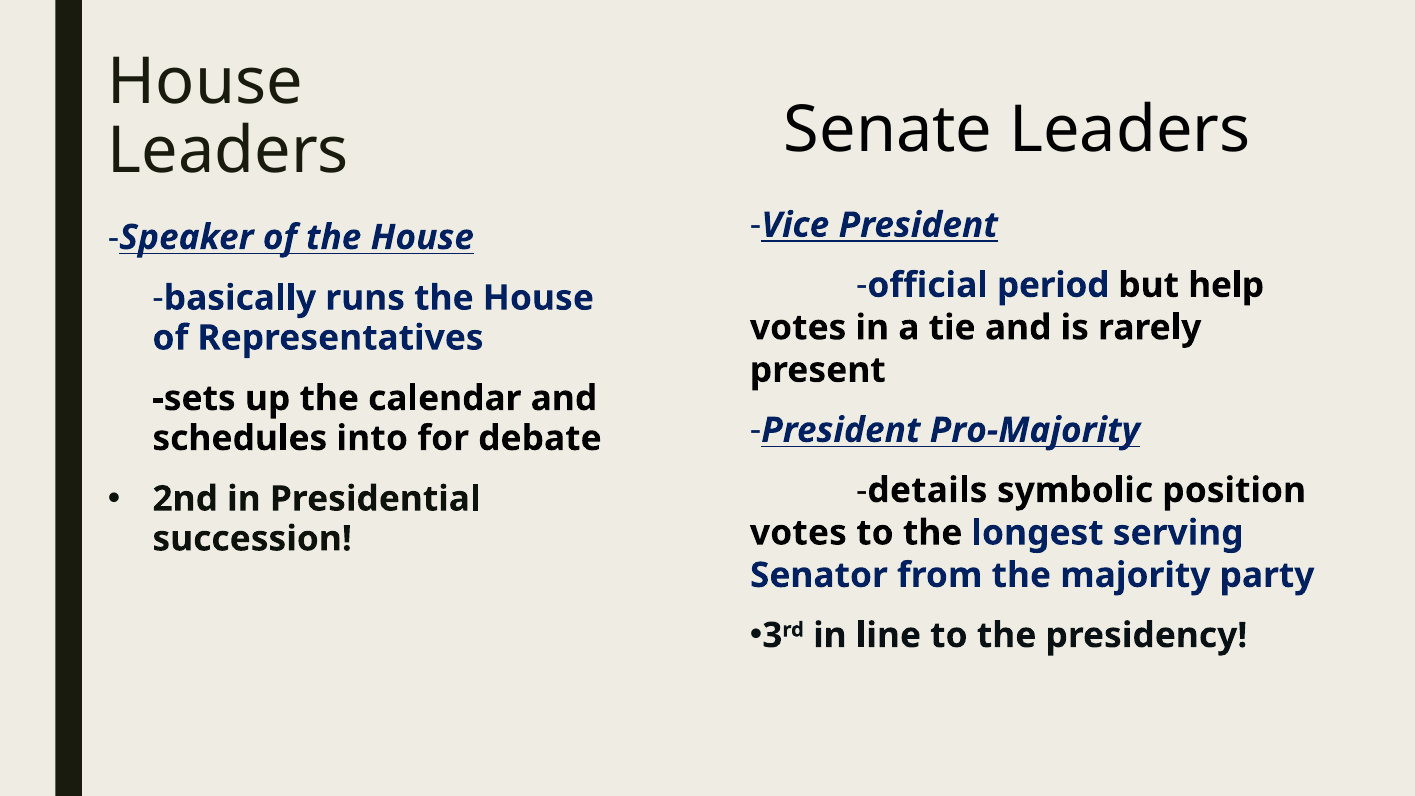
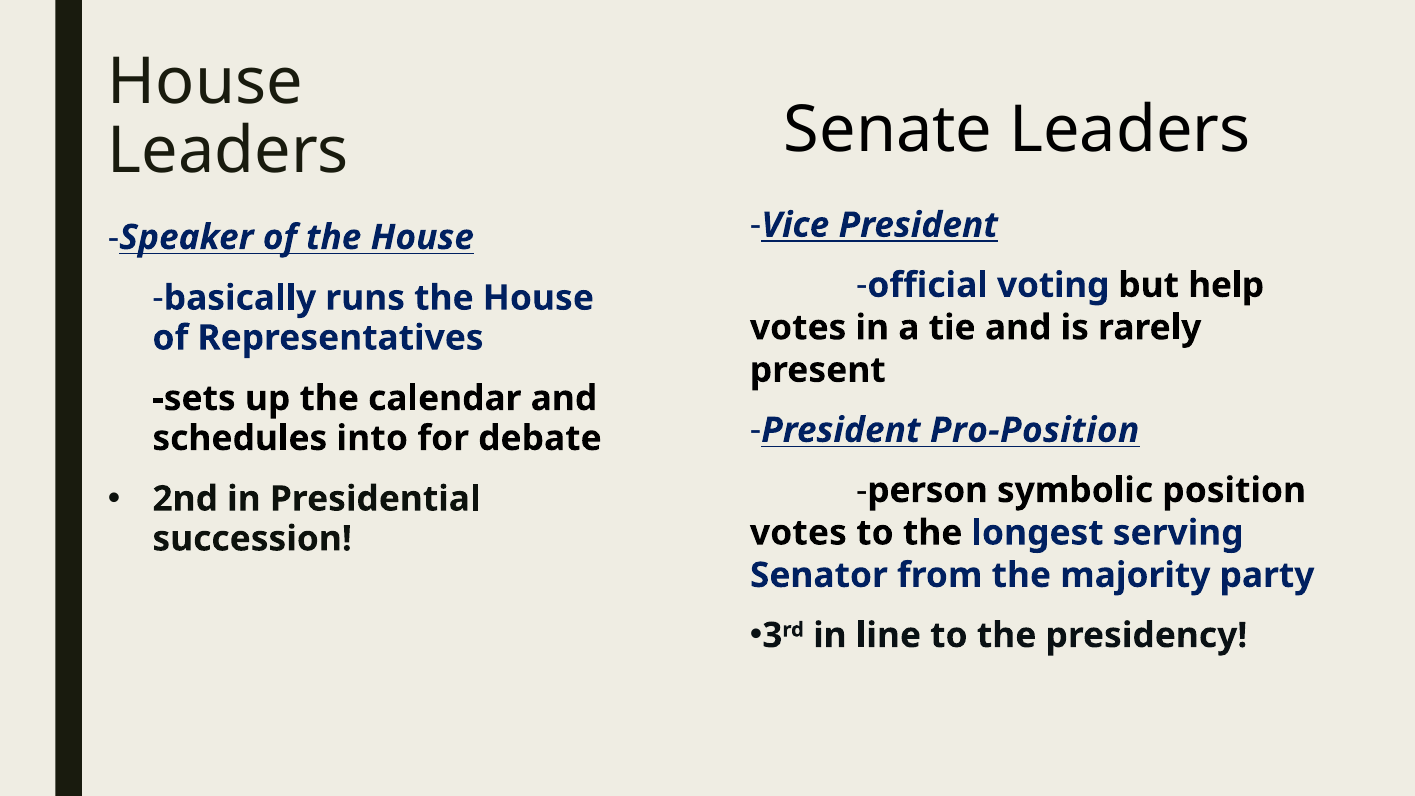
period: period -> voting
Pro-Majority: Pro-Majority -> Pro-Position
details: details -> person
